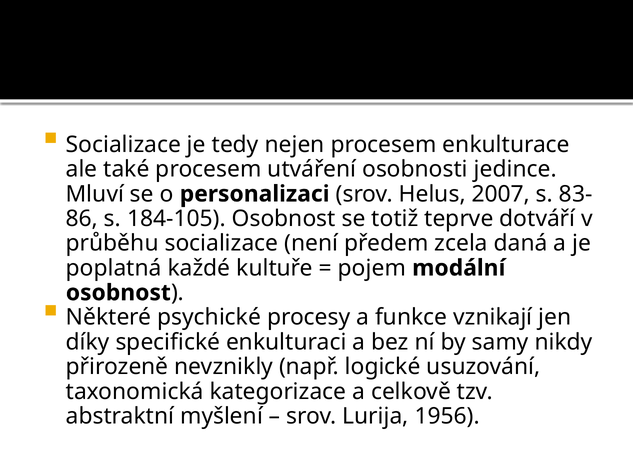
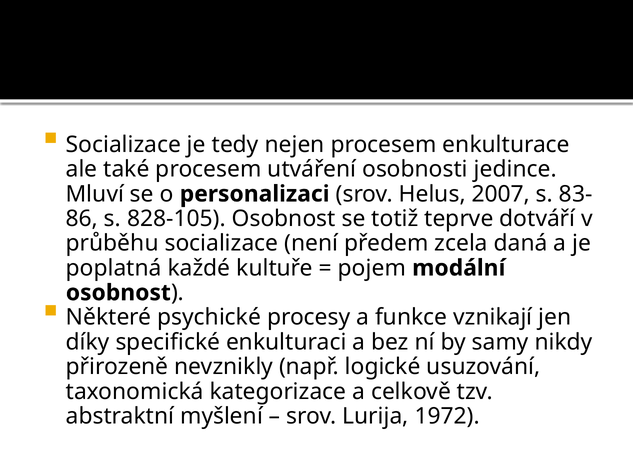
184-105: 184-105 -> 828-105
1956: 1956 -> 1972
